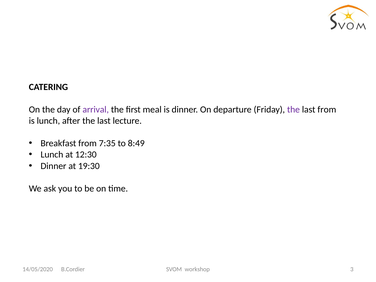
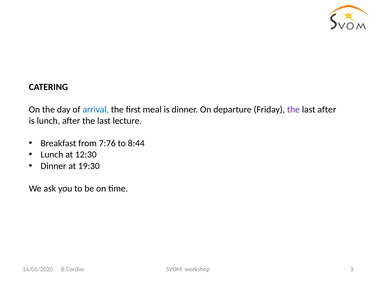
arrival colour: purple -> blue
last from: from -> after
7:35: 7:35 -> 7:76
8:49: 8:49 -> 8:44
